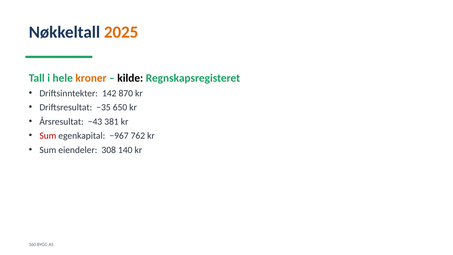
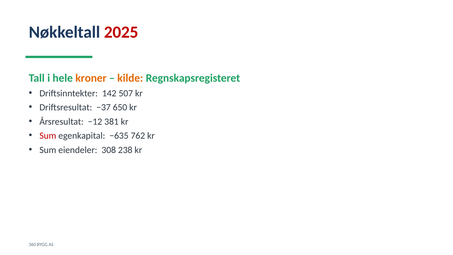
2025 colour: orange -> red
kilde colour: black -> orange
870: 870 -> 507
−35: −35 -> −37
−43: −43 -> −12
−967: −967 -> −635
140: 140 -> 238
